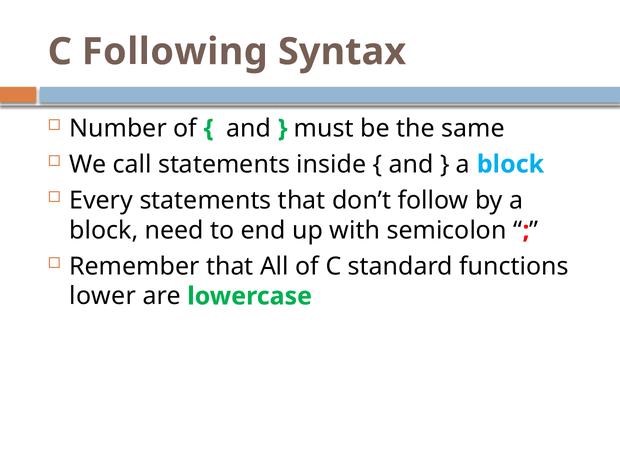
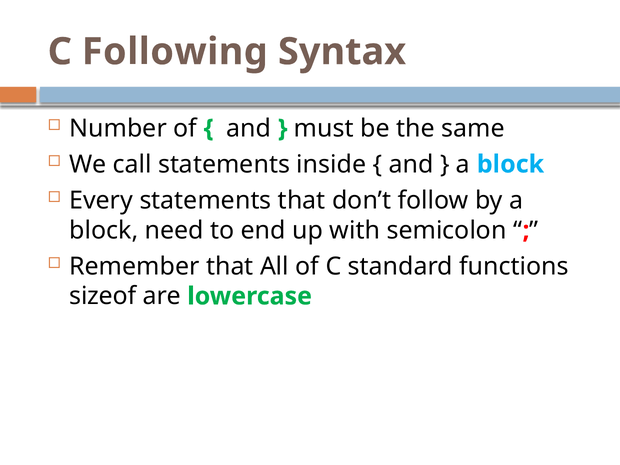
lower: lower -> sizeof
